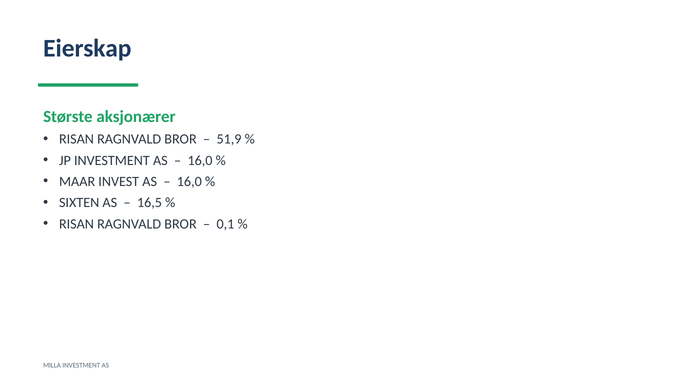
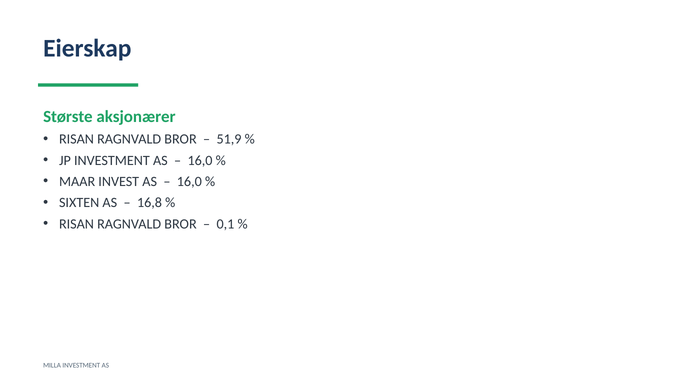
16,5: 16,5 -> 16,8
